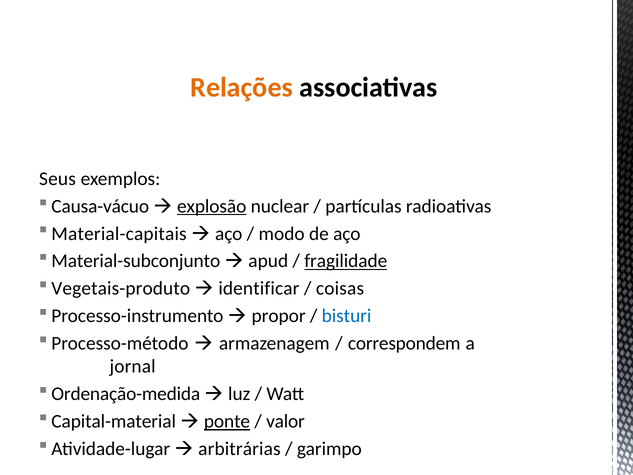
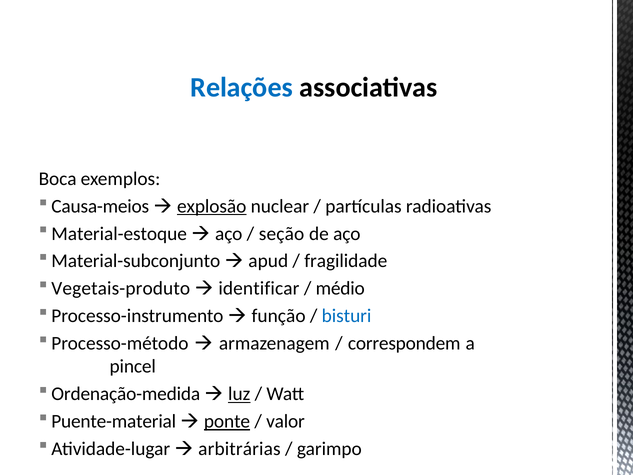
Relações colour: orange -> blue
Seus: Seus -> Boca
Causa-vácuo: Causa-vácuo -> Causa-meios
Material-capitais: Material-capitais -> Material-estoque
modo: modo -> seção
fragilidade underline: present -> none
coisas: coisas -> médio
propor: propor -> função
jornal: jornal -> pincel
luz underline: none -> present
Capital-material: Capital-material -> Puente-material
